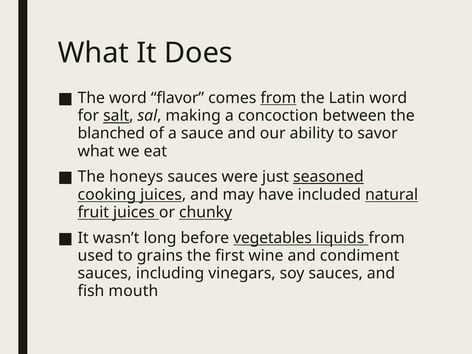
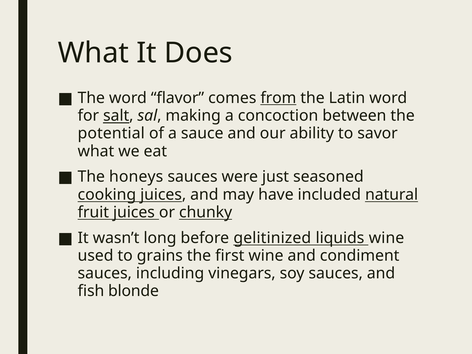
blanched: blanched -> potential
seasoned underline: present -> none
vegetables: vegetables -> gelitinized
liquids from: from -> wine
mouth: mouth -> blonde
